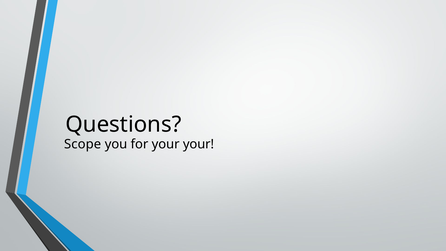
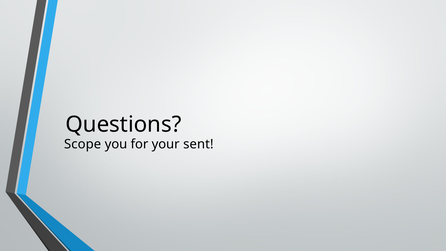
your your: your -> sent
